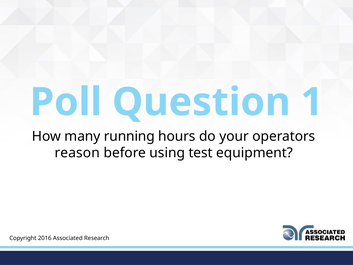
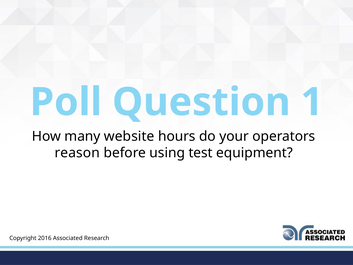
running: running -> website
